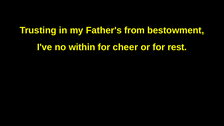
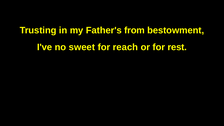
within: within -> sweet
cheer: cheer -> reach
